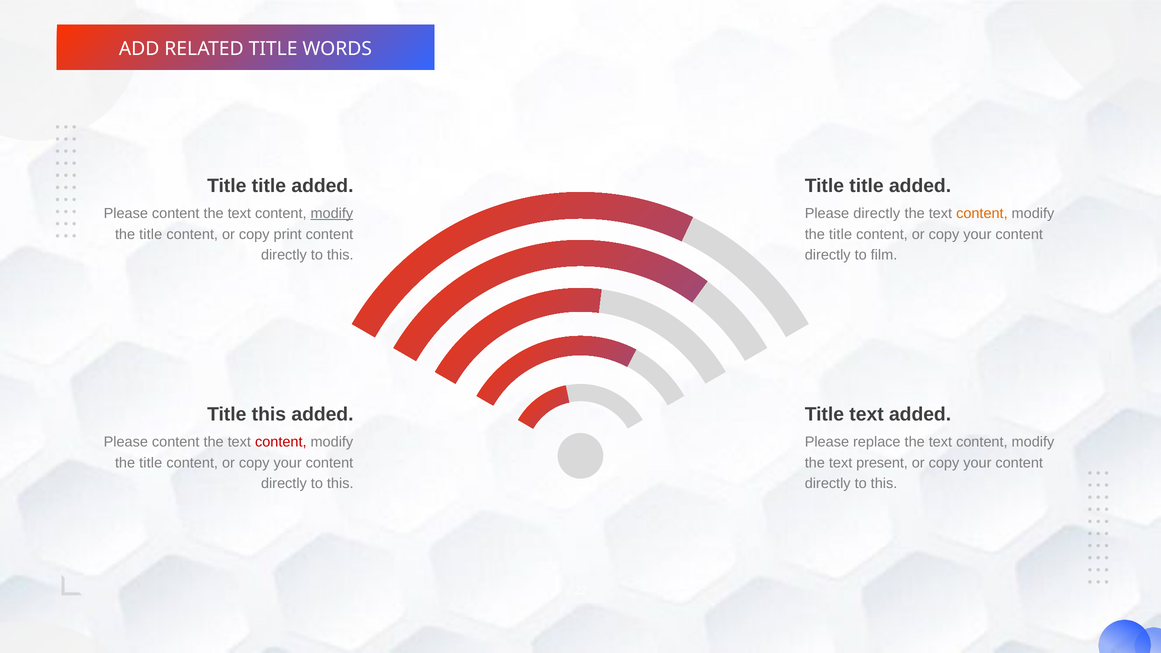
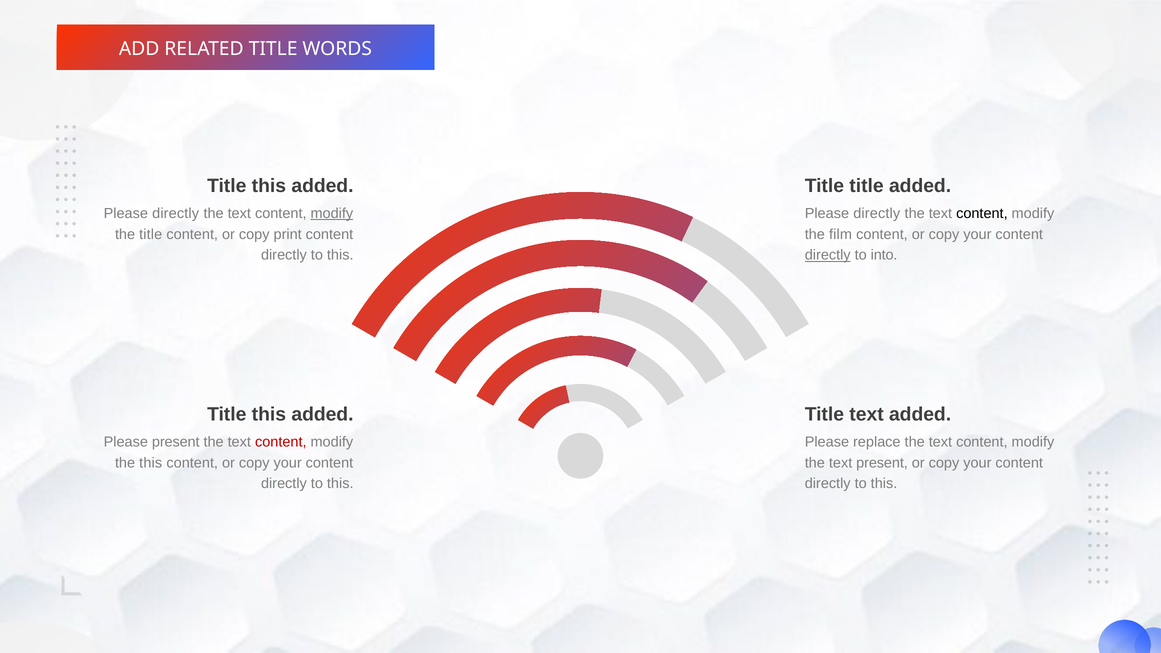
title at (269, 186): title -> this
content at (176, 213): content -> directly
content at (982, 213) colour: orange -> black
title at (841, 234): title -> film
directly at (828, 255) underline: none -> present
film: film -> into
content at (176, 442): content -> present
title at (151, 463): title -> this
